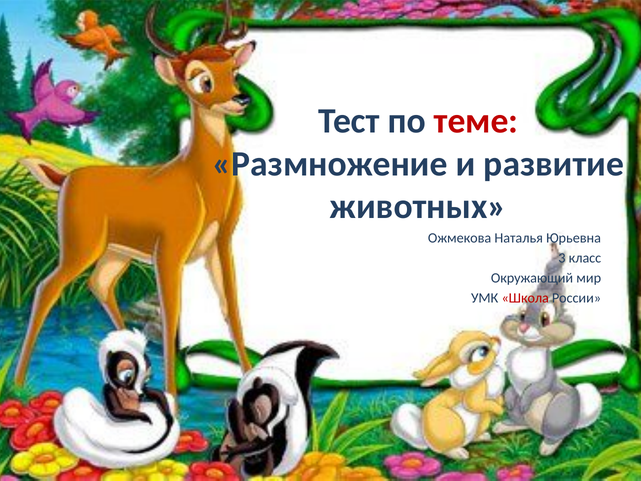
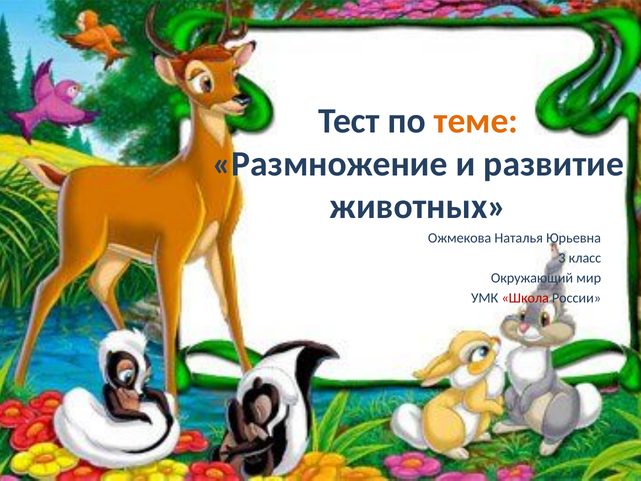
теме colour: red -> orange
